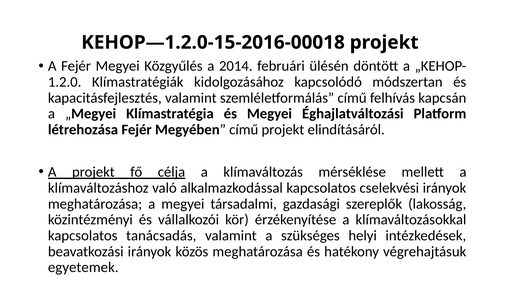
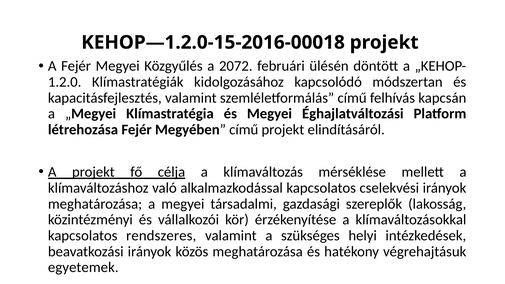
2014: 2014 -> 2072
tanácsadás: tanácsadás -> rendszeres
